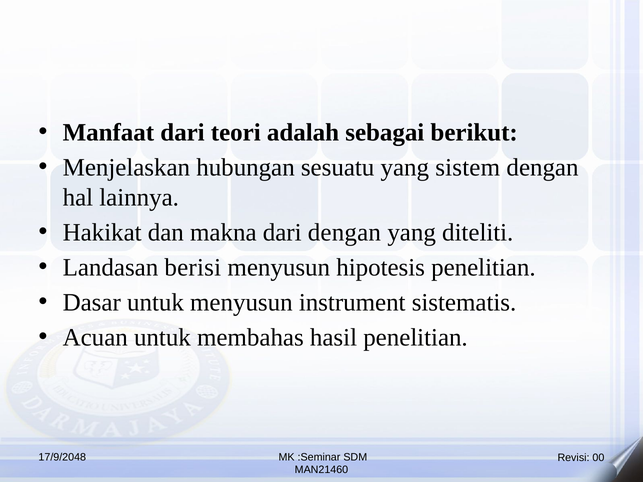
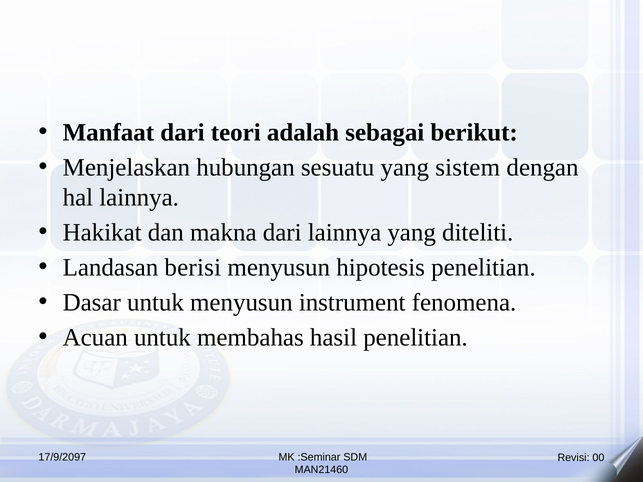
dari dengan: dengan -> lainnya
sistematis: sistematis -> fenomena
17/9/2048: 17/9/2048 -> 17/9/2097
